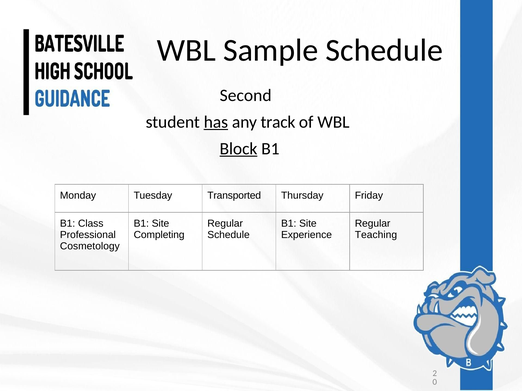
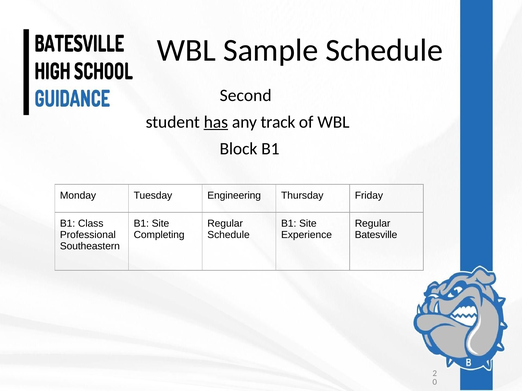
Block underline: present -> none
Transported: Transported -> Engineering
Teaching: Teaching -> Batesville
Cosmetology: Cosmetology -> Southeastern
